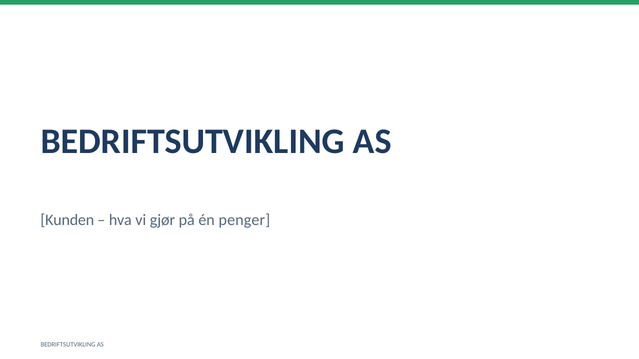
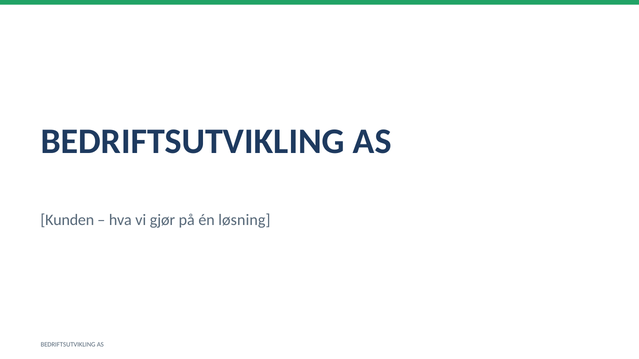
penger: penger -> løsning
